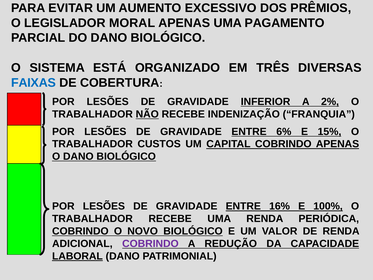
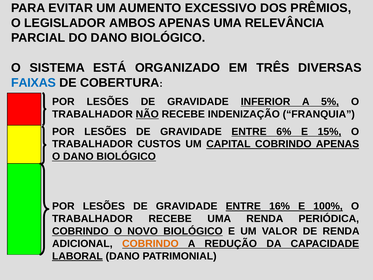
MORAL: MORAL -> AMBOS
PAGAMENTO: PAGAMENTO -> RELEVÂNCIA
2%: 2% -> 5%
COBRINDO at (150, 243) colour: purple -> orange
